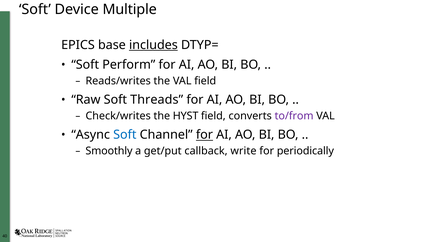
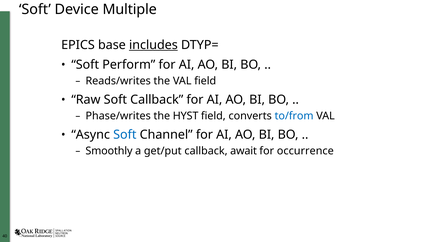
Soft Threads: Threads -> Callback
Check/writes: Check/writes -> Phase/writes
to/from colour: purple -> blue
for at (204, 135) underline: present -> none
write: write -> await
periodically: periodically -> occurrence
